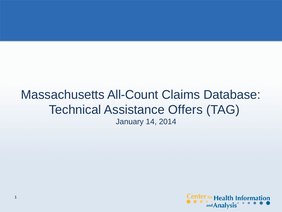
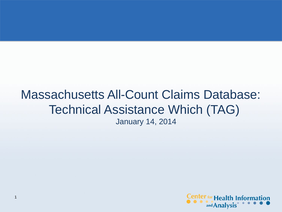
Offers: Offers -> Which
